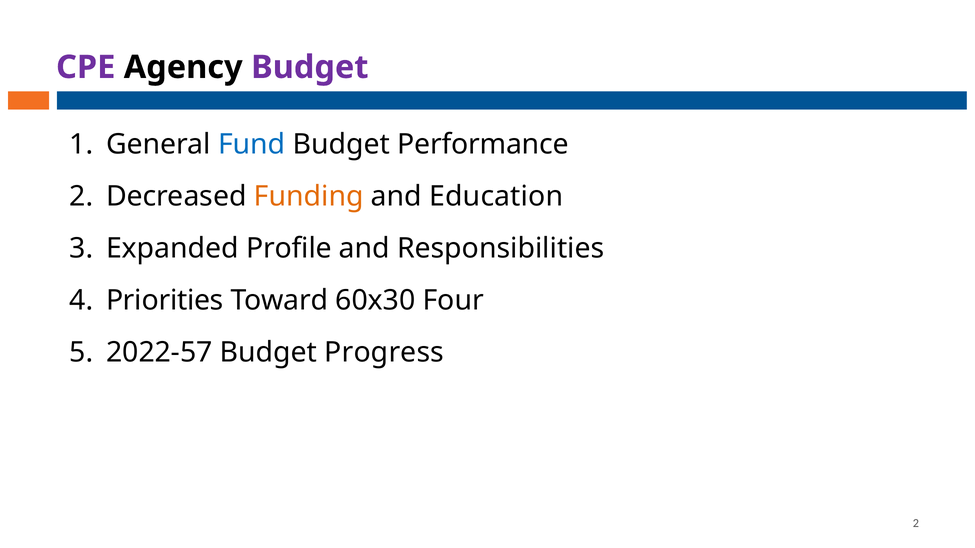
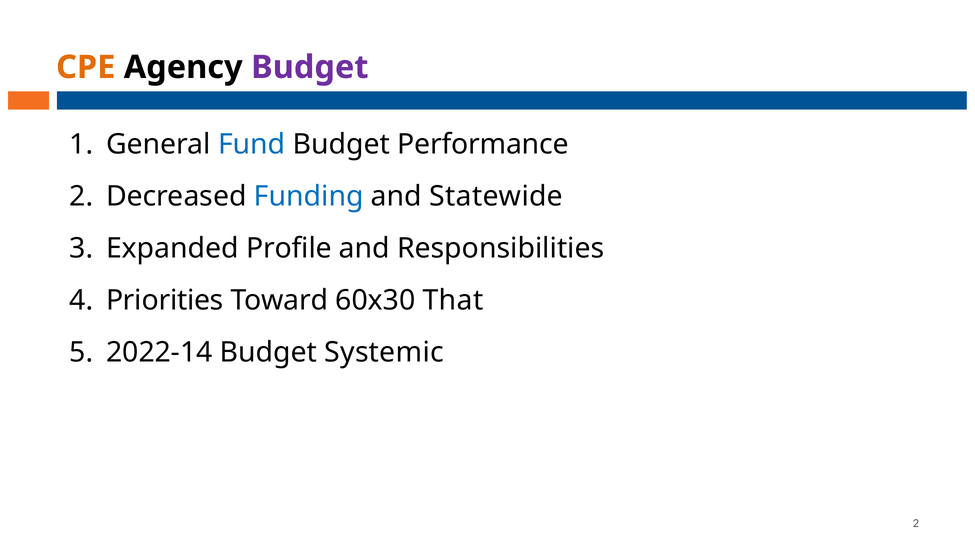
CPE colour: purple -> orange
Funding colour: orange -> blue
Education: Education -> Statewide
Four: Four -> That
2022-57: 2022-57 -> 2022-14
Progress: Progress -> Systemic
